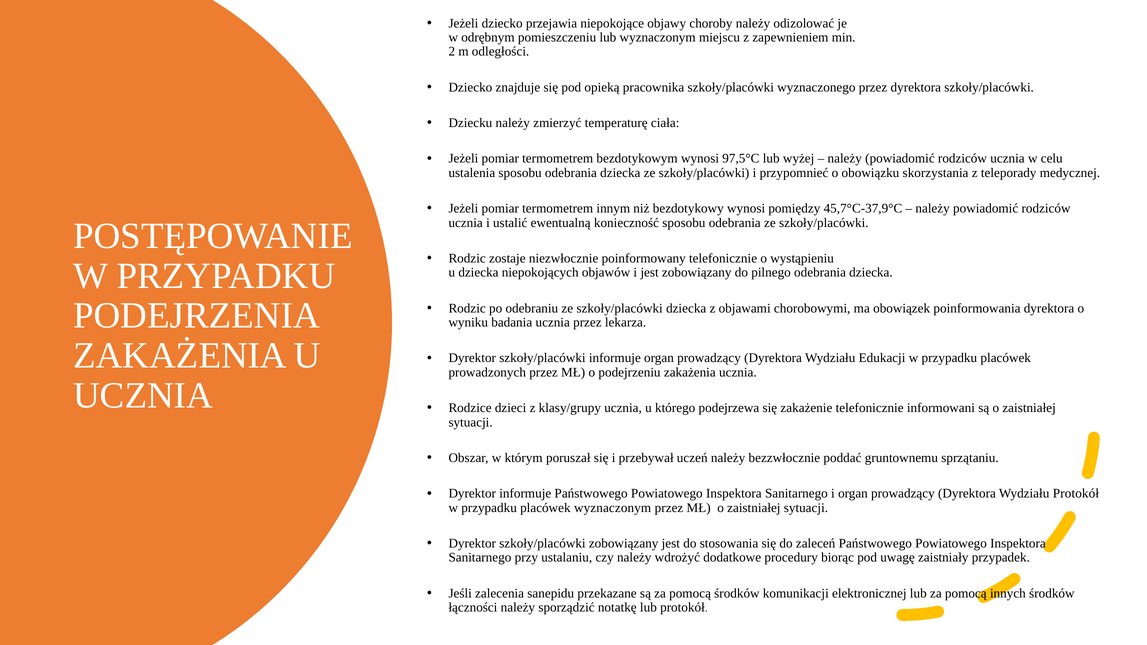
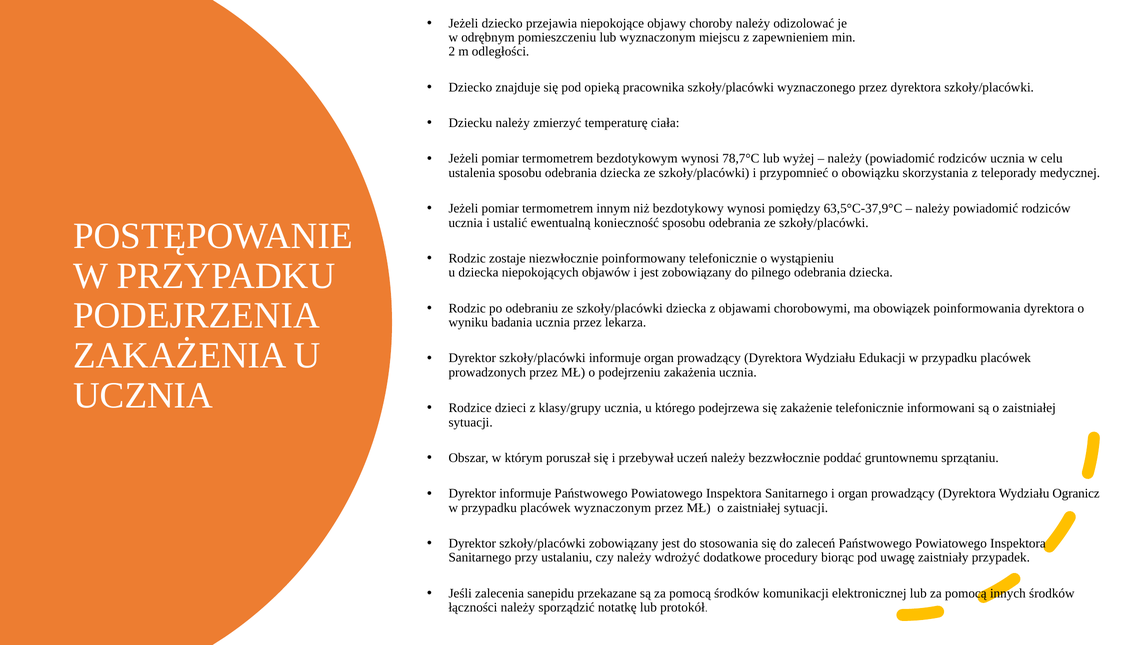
97,5°C: 97,5°C -> 78,7°C
45,7°C-37,9°C: 45,7°C-37,9°C -> 63,5°C-37,9°C
Wydziału Protokół: Protokół -> Ogranicz
